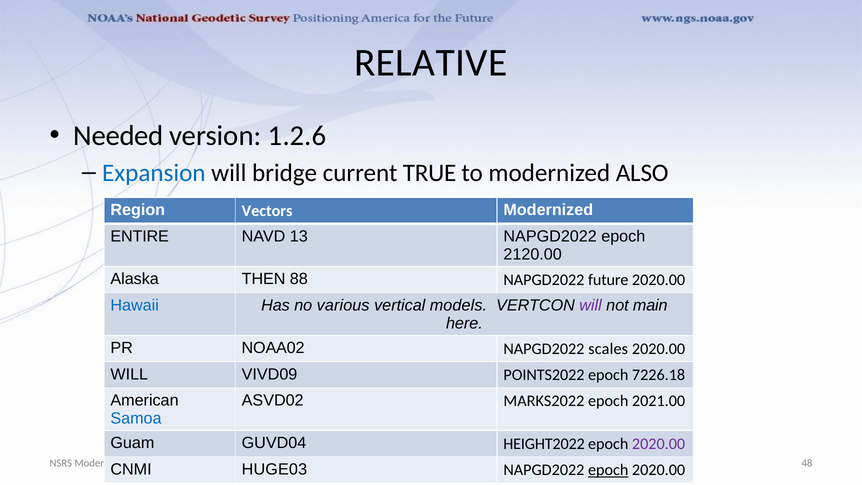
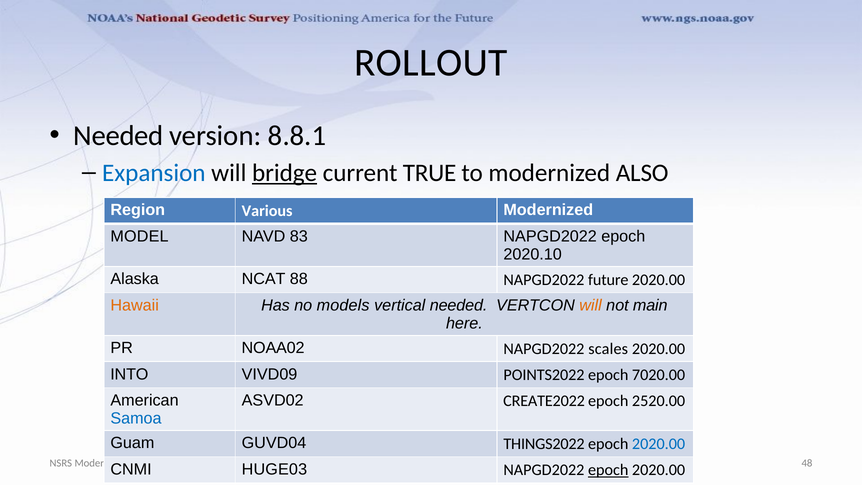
RELATIVE: RELATIVE -> ROLLOUT
1.2.6: 1.2.6 -> 8.8.1
bridge underline: none -> present
Vectors: Vectors -> Various
ENTIRE: ENTIRE -> MODEL
13: 13 -> 83
2120.00: 2120.00 -> 2020.10
THEN: THEN -> NCAT
Hawaii colour: blue -> orange
various: various -> models
vertical models: models -> needed
will at (591, 305) colour: purple -> orange
WILL at (129, 374): WILL -> INTO
7226.18: 7226.18 -> 7020.00
MARKS2022: MARKS2022 -> CREATE2022
2021.00: 2021.00 -> 2520.00
HEIGHT2022: HEIGHT2022 -> THINGS2022
2020.00 at (659, 444) colour: purple -> blue
